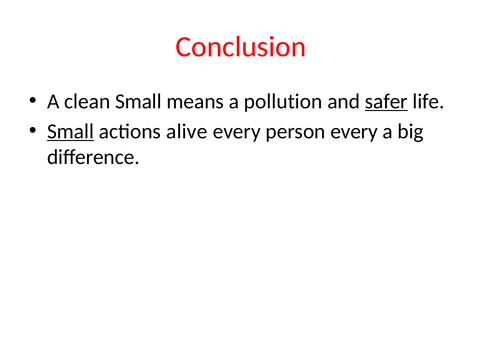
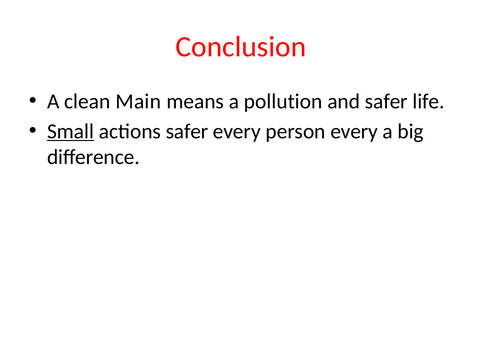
clean Small: Small -> Main
safer at (386, 101) underline: present -> none
actions alive: alive -> safer
